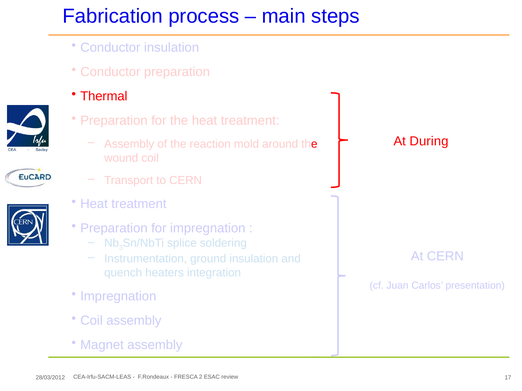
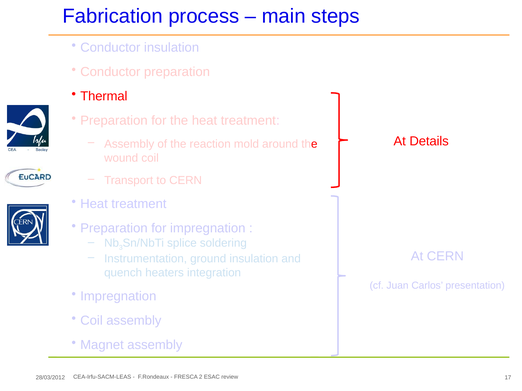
During: During -> Details
